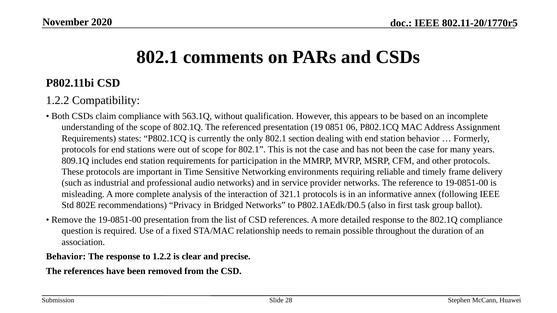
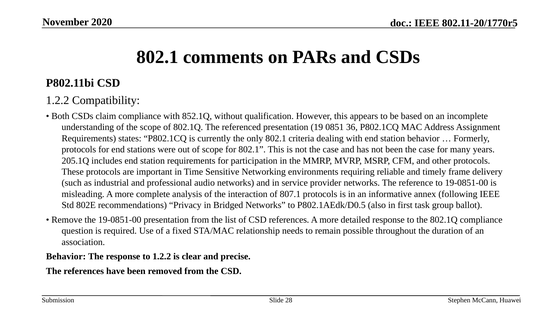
563.1Q: 563.1Q -> 852.1Q
06: 06 -> 36
section: section -> criteria
809.1Q: 809.1Q -> 205.1Q
321.1: 321.1 -> 807.1
